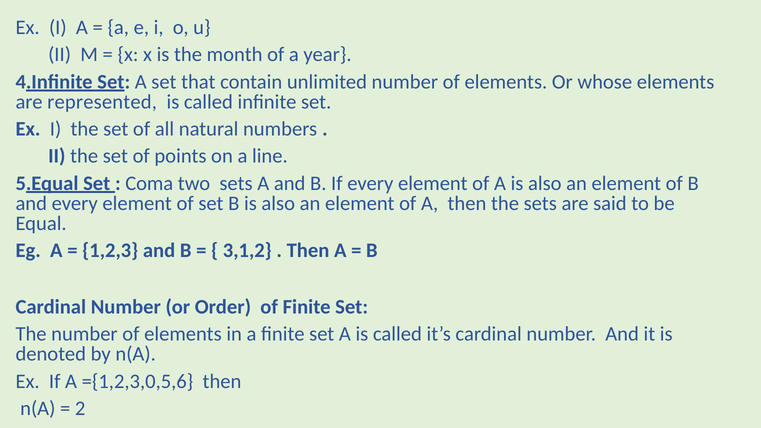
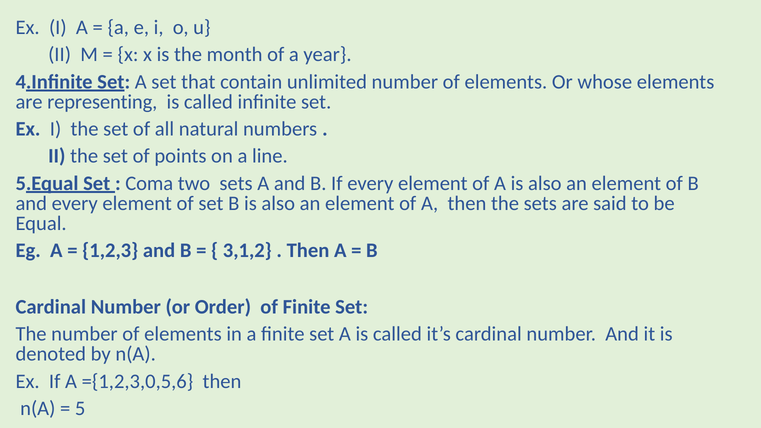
represented: represented -> representing
2: 2 -> 5
